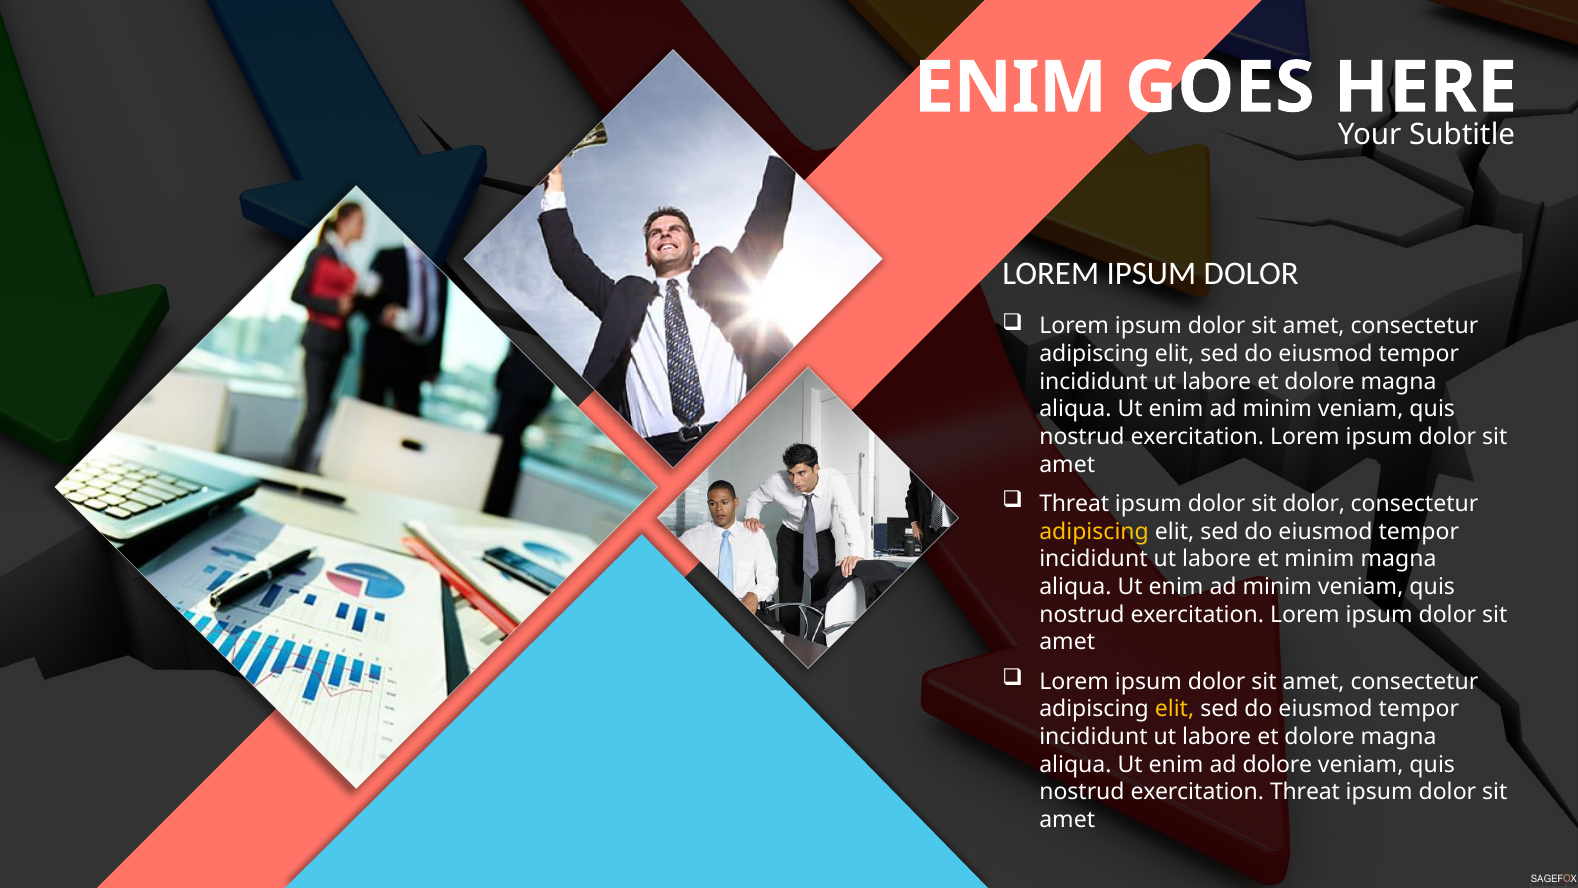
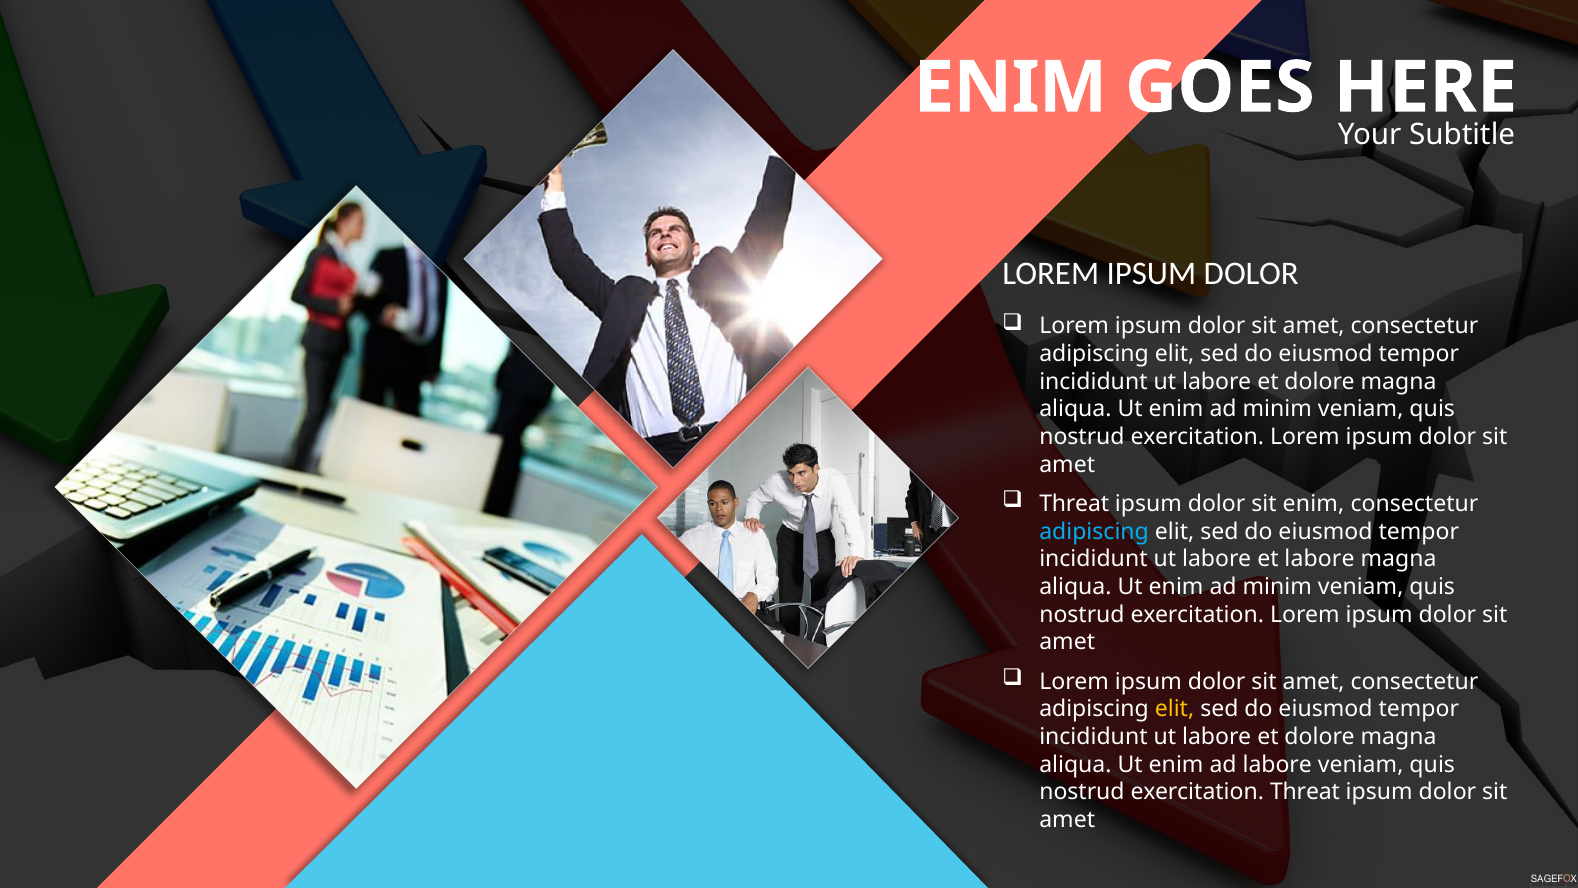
sit dolor: dolor -> enim
adipiscing at (1094, 531) colour: yellow -> light blue
et minim: minim -> labore
ad dolore: dolore -> labore
